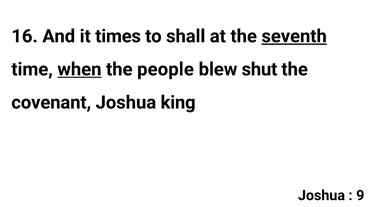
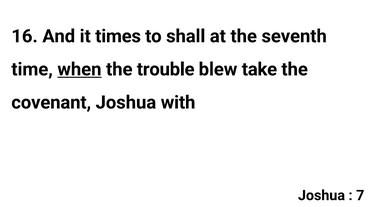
seventh underline: present -> none
people: people -> trouble
shut: shut -> take
king: king -> with
9: 9 -> 7
